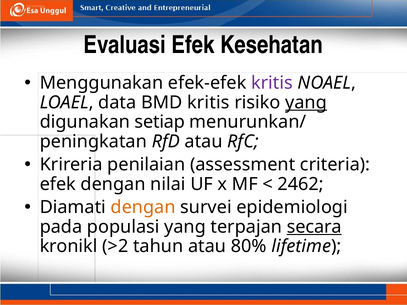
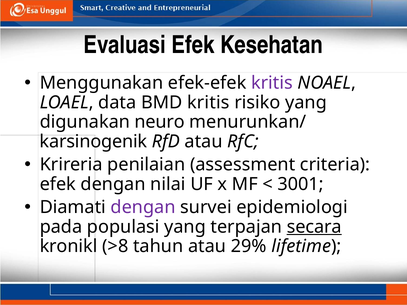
yang at (306, 102) underline: present -> none
setiap: setiap -> neuro
peningkatan: peningkatan -> karsinogenik
2462: 2462 -> 3001
dengan at (143, 207) colour: orange -> purple
>2: >2 -> >8
80%: 80% -> 29%
